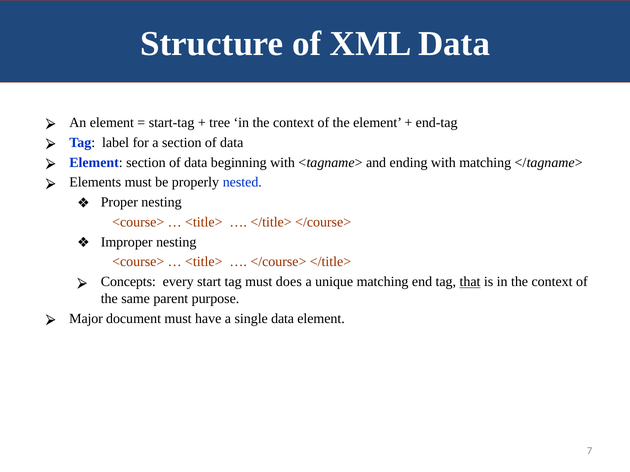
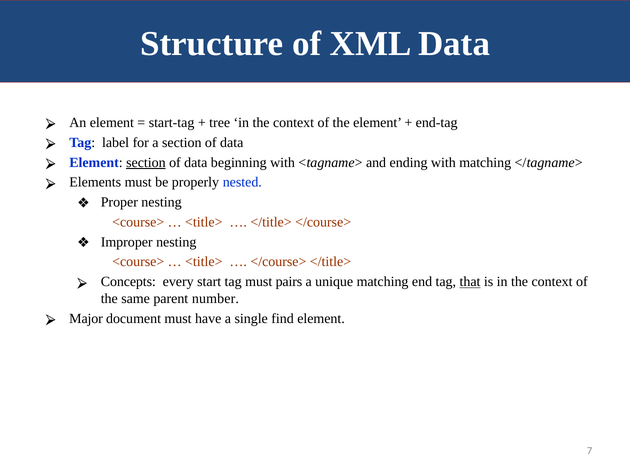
section at (146, 163) underline: none -> present
does: does -> pairs
purpose: purpose -> number
single data: data -> find
